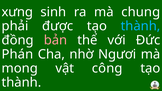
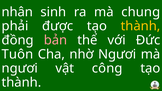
xưng: xưng -> nhân
thành at (140, 26) colour: light blue -> yellow
Phán: Phán -> Tuôn
mong at (20, 68): mong -> ngươi
